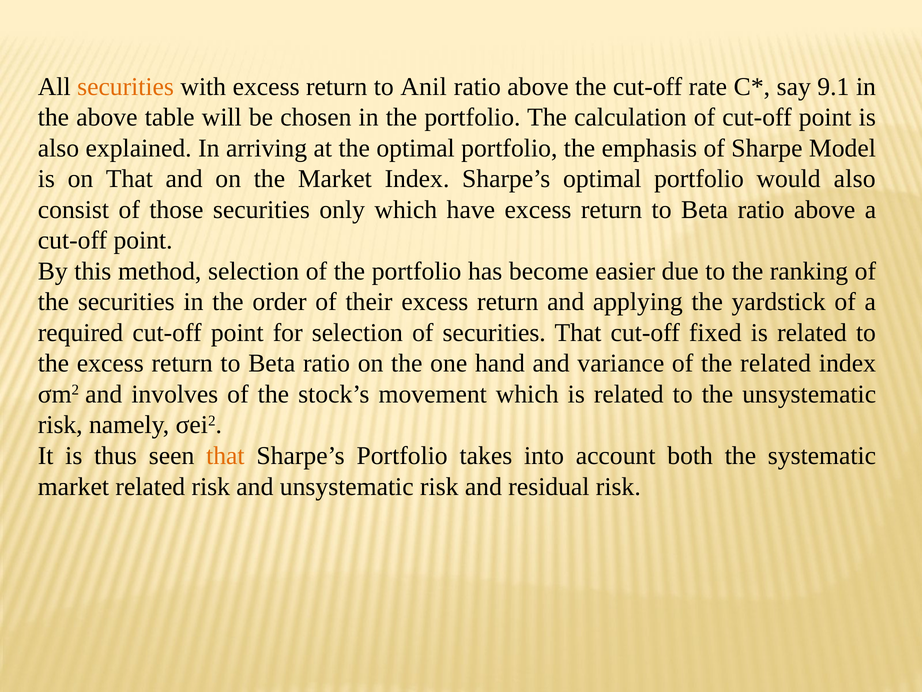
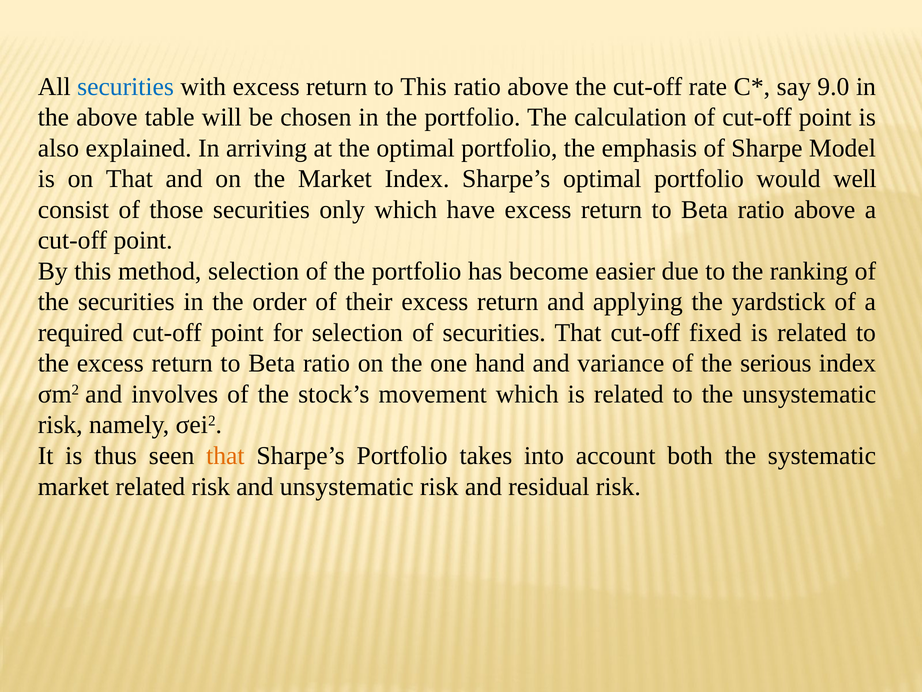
securities at (126, 87) colour: orange -> blue
to Anil: Anil -> This
9.1: 9.1 -> 9.0
would also: also -> well
the related: related -> serious
